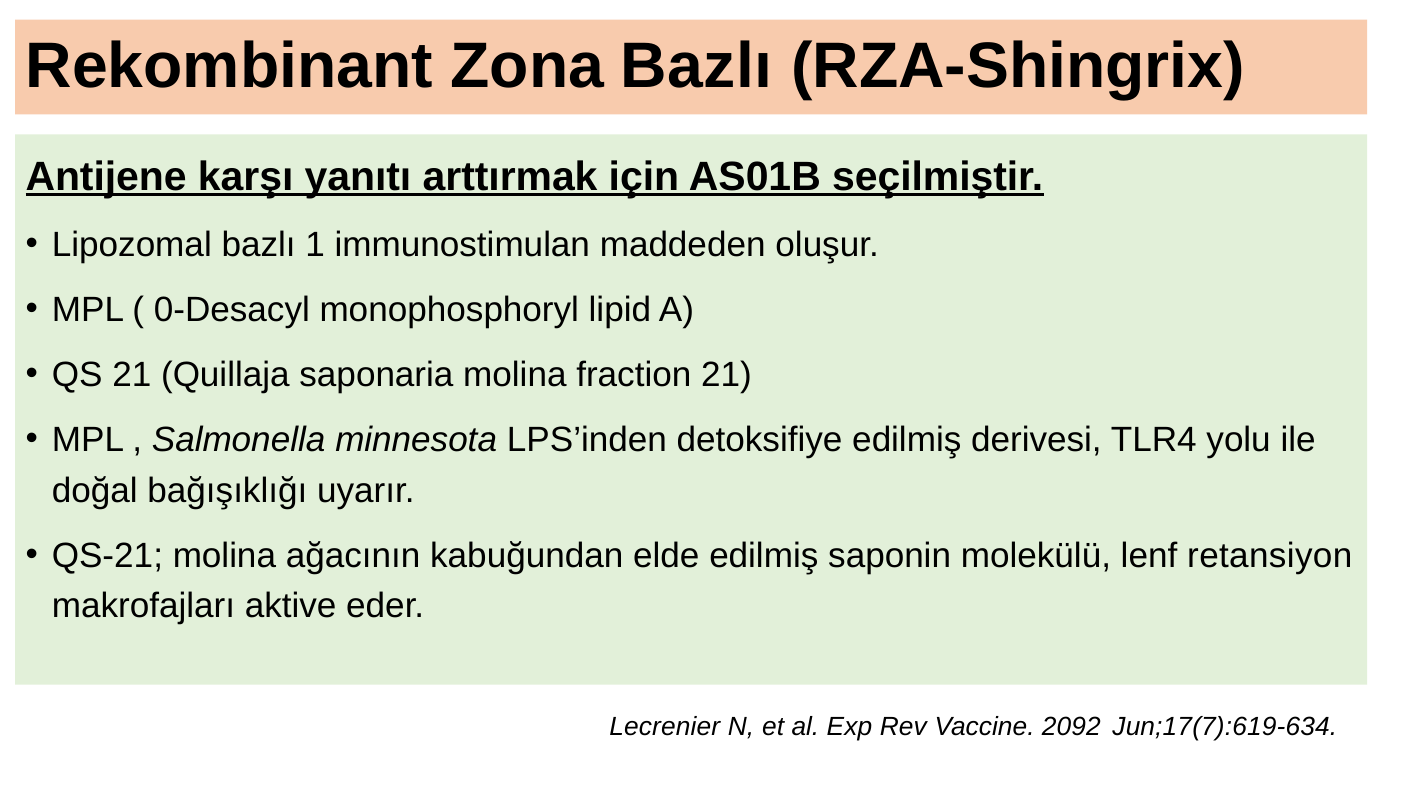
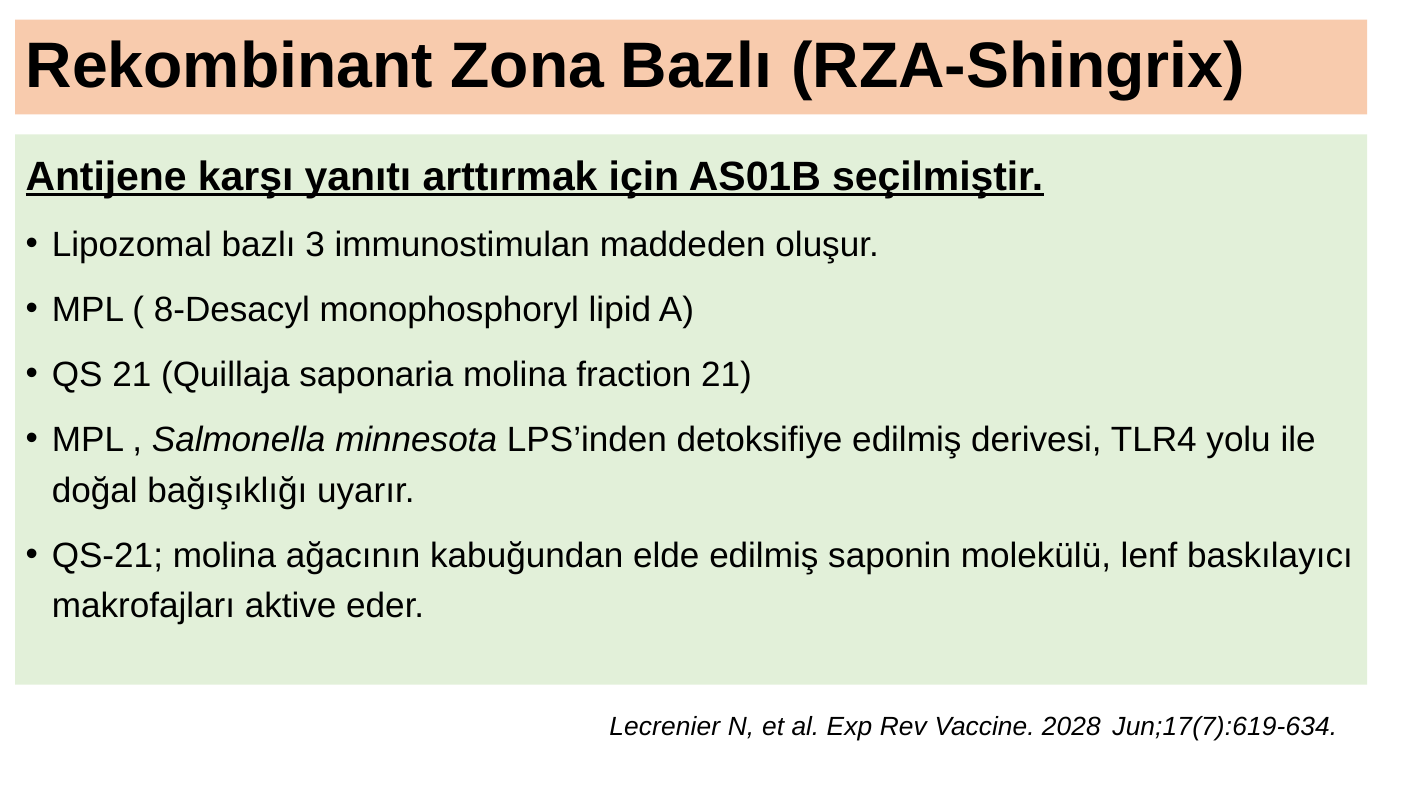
1: 1 -> 3
0-Desacyl: 0-Desacyl -> 8-Desacyl
retansiyon: retansiyon -> baskılayıcı
2092: 2092 -> 2028
